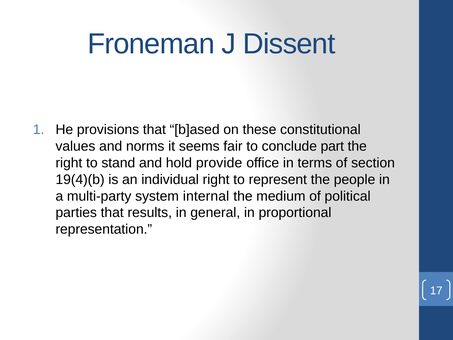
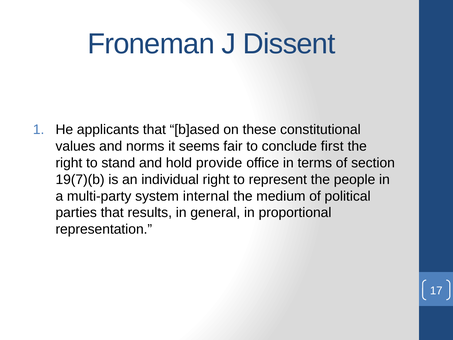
provisions: provisions -> applicants
part: part -> first
19(4)(b: 19(4)(b -> 19(7)(b
